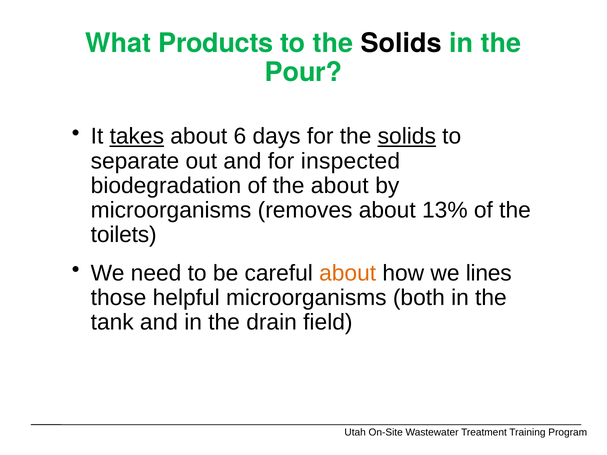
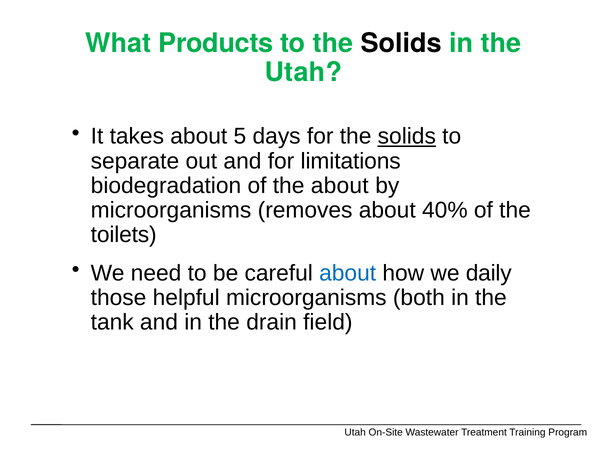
Pour at (304, 73): Pour -> Utah
takes underline: present -> none
6: 6 -> 5
inspected: inspected -> limitations
13%: 13% -> 40%
about at (348, 273) colour: orange -> blue
lines: lines -> daily
